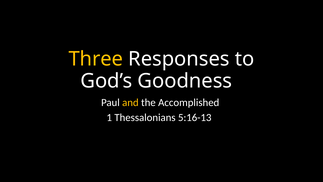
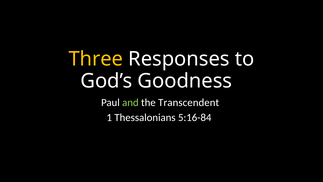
and colour: yellow -> light green
Accomplished: Accomplished -> Transcendent
5:16-13: 5:16-13 -> 5:16-84
